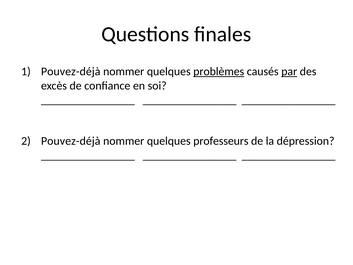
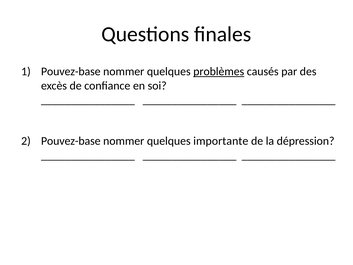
Pouvez-déjà at (71, 71): Pouvez-déjà -> Pouvez-base
par underline: present -> none
Pouvez-déjà at (71, 141): Pouvez-déjà -> Pouvez-base
professeurs: professeurs -> importante
